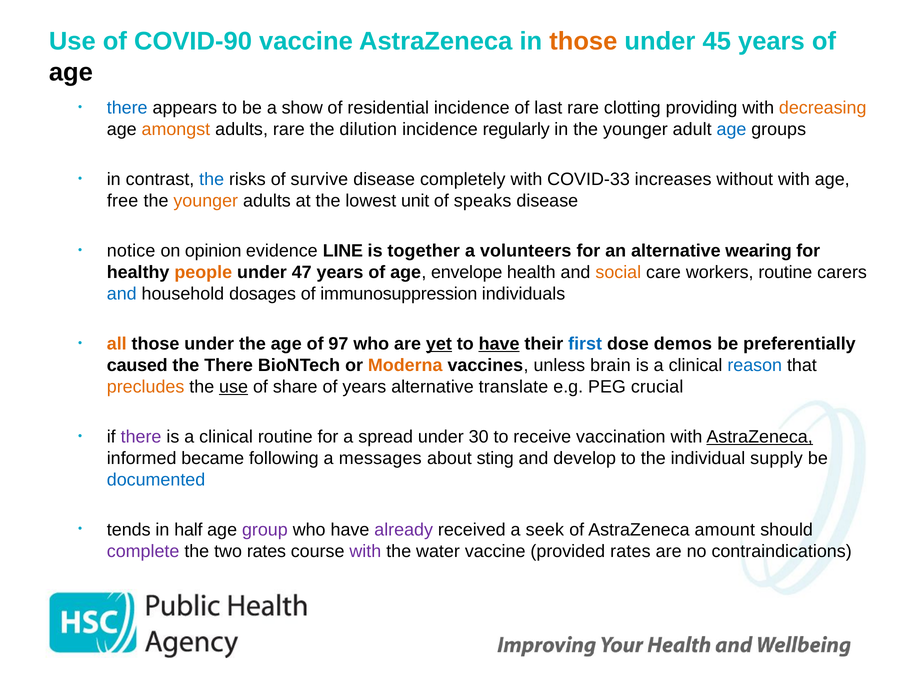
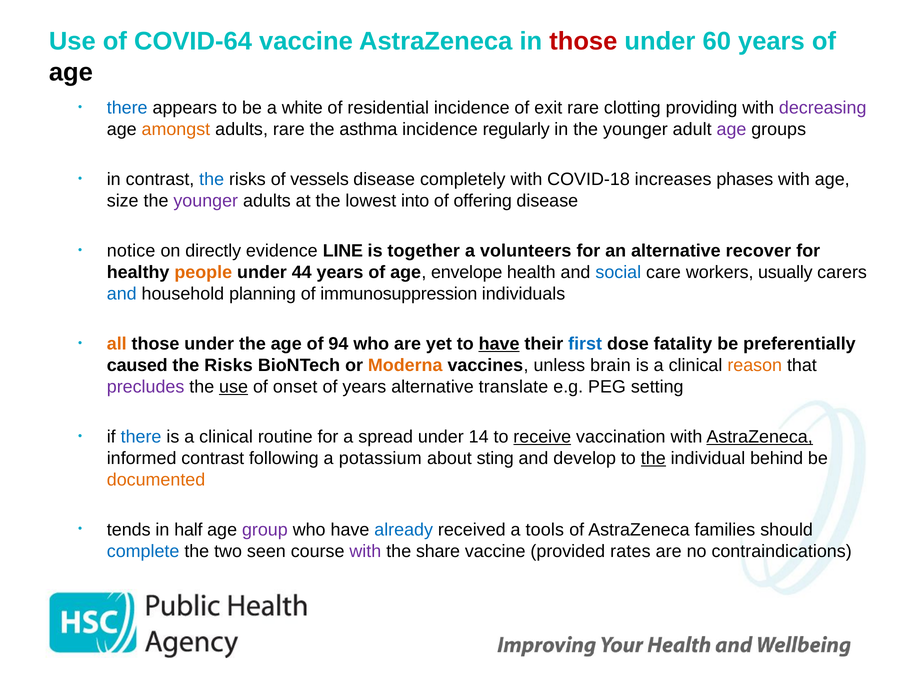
COVID-90: COVID-90 -> COVID-64
those at (583, 42) colour: orange -> red
45: 45 -> 60
show: show -> white
last: last -> exit
decreasing colour: orange -> purple
dilution: dilution -> asthma
age at (731, 129) colour: blue -> purple
survive: survive -> vessels
COVID-33: COVID-33 -> COVID-18
without: without -> phases
free: free -> size
younger at (206, 201) colour: orange -> purple
unit: unit -> into
speaks: speaks -> offering
opinion: opinion -> directly
wearing: wearing -> recover
47: 47 -> 44
social colour: orange -> blue
workers routine: routine -> usually
dosages: dosages -> planning
97: 97 -> 94
yet underline: present -> none
demos: demos -> fatality
There at (229, 365): There -> Risks
reason colour: blue -> orange
precludes colour: orange -> purple
share: share -> onset
crucial: crucial -> setting
there at (141, 437) colour: purple -> blue
30: 30 -> 14
receive underline: none -> present
informed became: became -> contrast
messages: messages -> potassium
the at (653, 458) underline: none -> present
supply: supply -> behind
documented colour: blue -> orange
already colour: purple -> blue
seek: seek -> tools
amount: amount -> families
complete colour: purple -> blue
two rates: rates -> seen
water: water -> share
